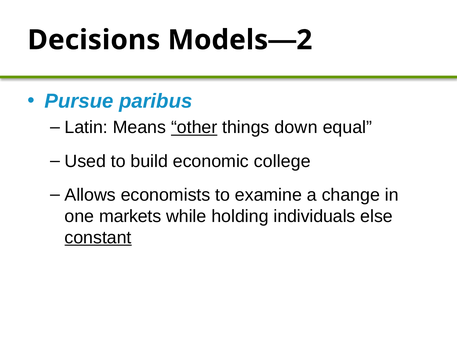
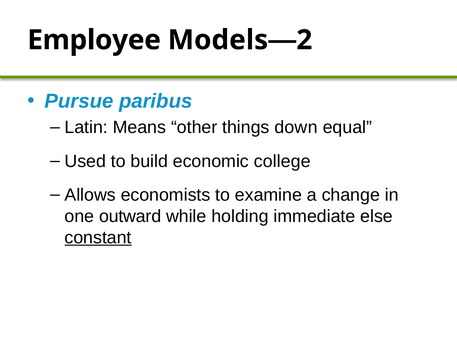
Decisions: Decisions -> Employee
other underline: present -> none
markets: markets -> outward
individuals: individuals -> immediate
